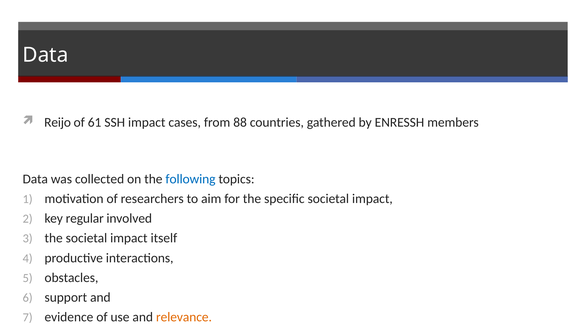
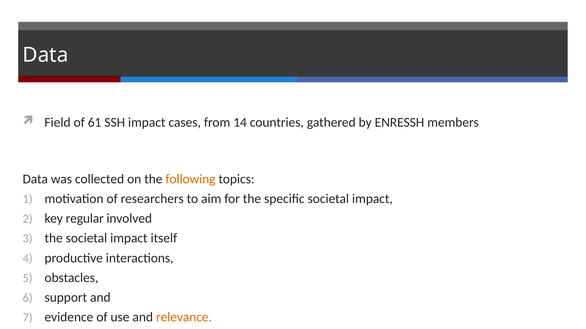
Reijo: Reijo -> Field
88: 88 -> 14
following colour: blue -> orange
